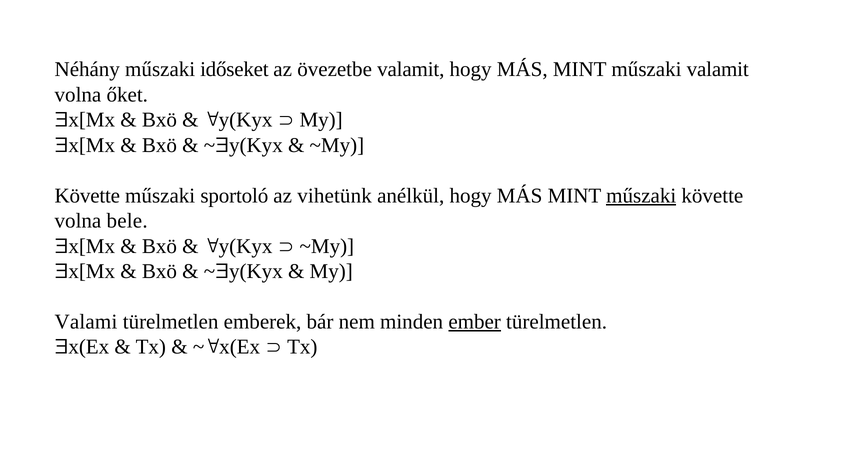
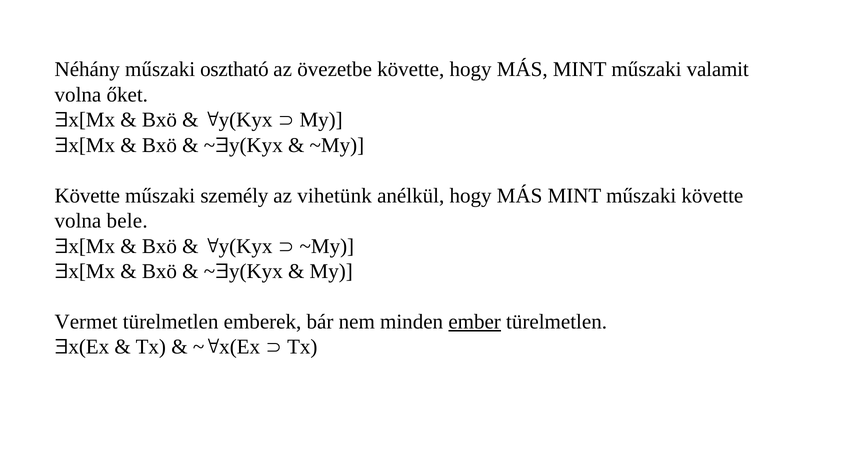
időseket: időseket -> osztható
övezetbe valamit: valamit -> követte
sportoló: sportoló -> személy
műszaki at (641, 196) underline: present -> none
Valami: Valami -> Vermet
